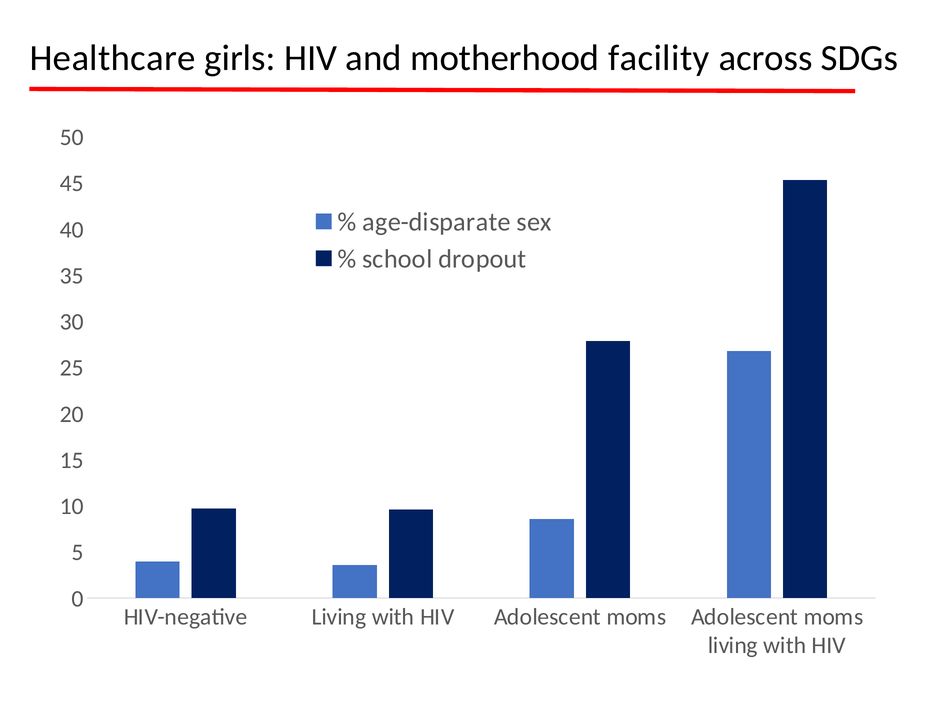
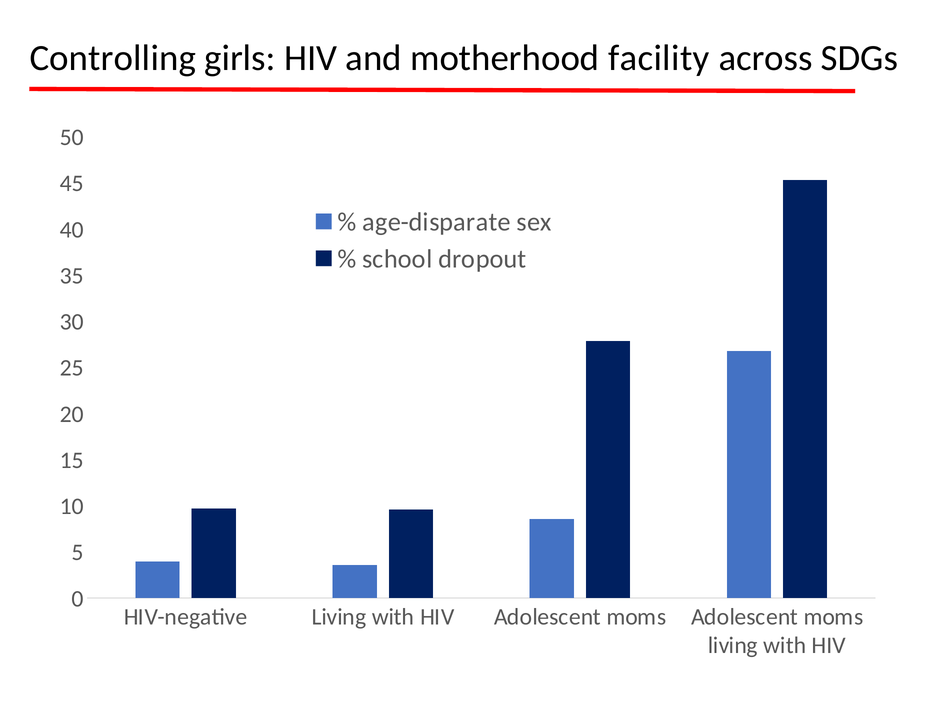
Healthcare: Healthcare -> Controlling
